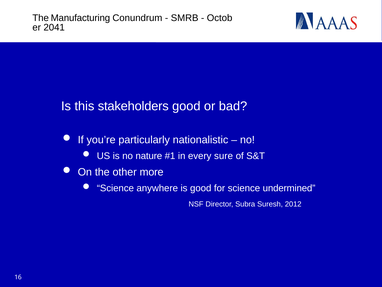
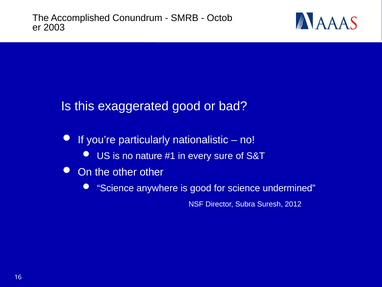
Manufacturing: Manufacturing -> Accomplished
2041: 2041 -> 2003
stakeholders: stakeholders -> exaggerated
other more: more -> other
